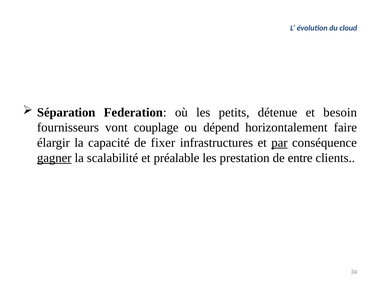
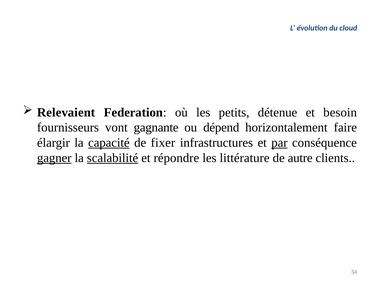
Séparation: Séparation -> Relevaient
couplage: couplage -> gagnante
capacité underline: none -> present
scalabilité underline: none -> present
préalable: préalable -> répondre
prestation: prestation -> littérature
entre: entre -> autre
